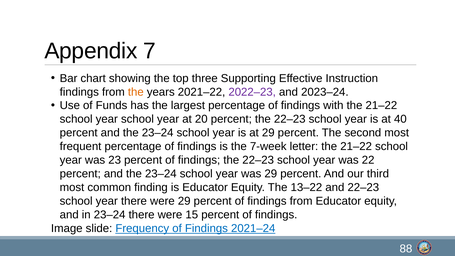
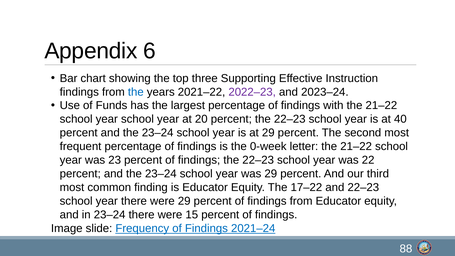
7: 7 -> 6
the at (136, 92) colour: orange -> blue
7-week: 7-week -> 0-week
13–22: 13–22 -> 17–22
